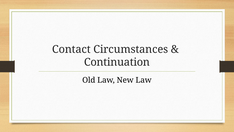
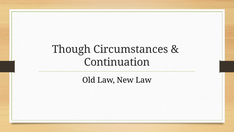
Contact: Contact -> Though
